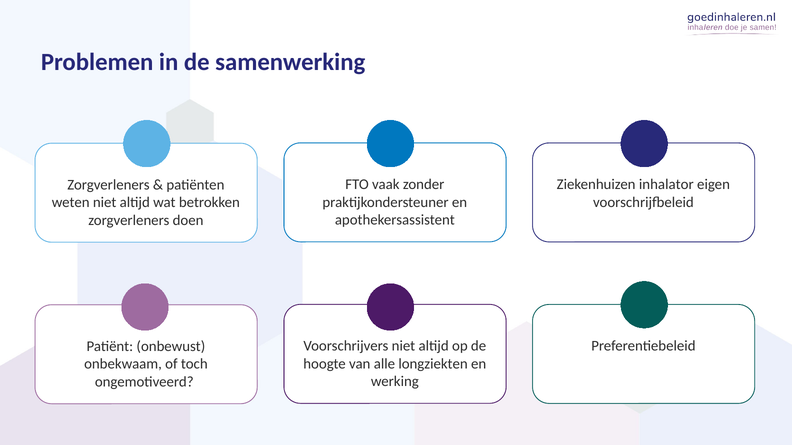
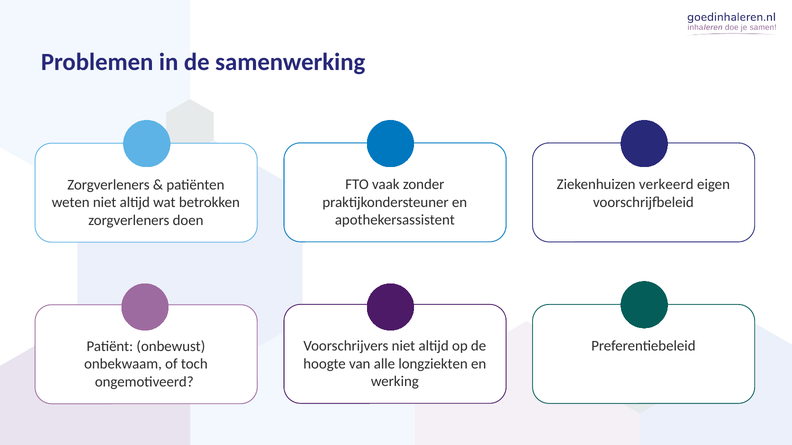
inhalator: inhalator -> verkeerd
